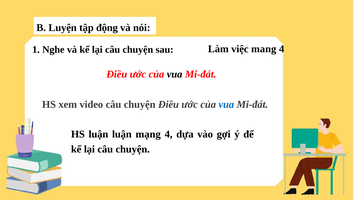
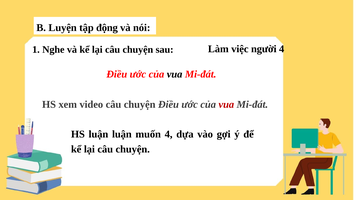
mang: mang -> người
vua at (226, 105) colour: blue -> red
mạng: mạng -> muốn
